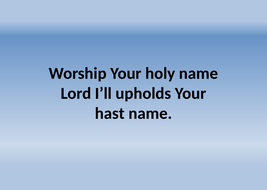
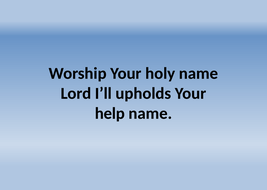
hast: hast -> help
